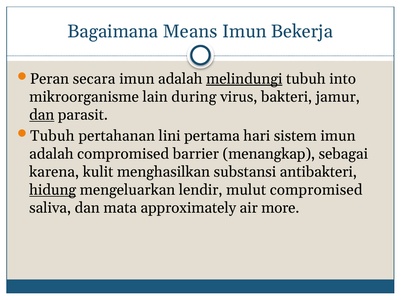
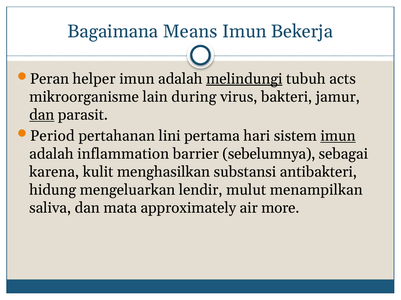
secara: secara -> helper
into: into -> acts
Tubuh at (52, 136): Tubuh -> Period
imun at (338, 136) underline: none -> present
adalah compromised: compromised -> inflammation
menangkap: menangkap -> sebelumnya
hidung underline: present -> none
mulut compromised: compromised -> menampilkan
